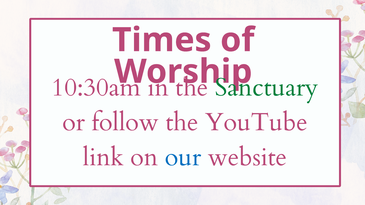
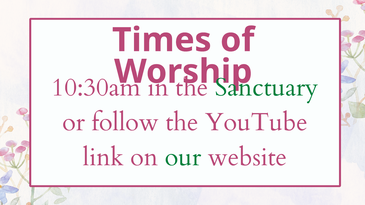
our colour: blue -> green
